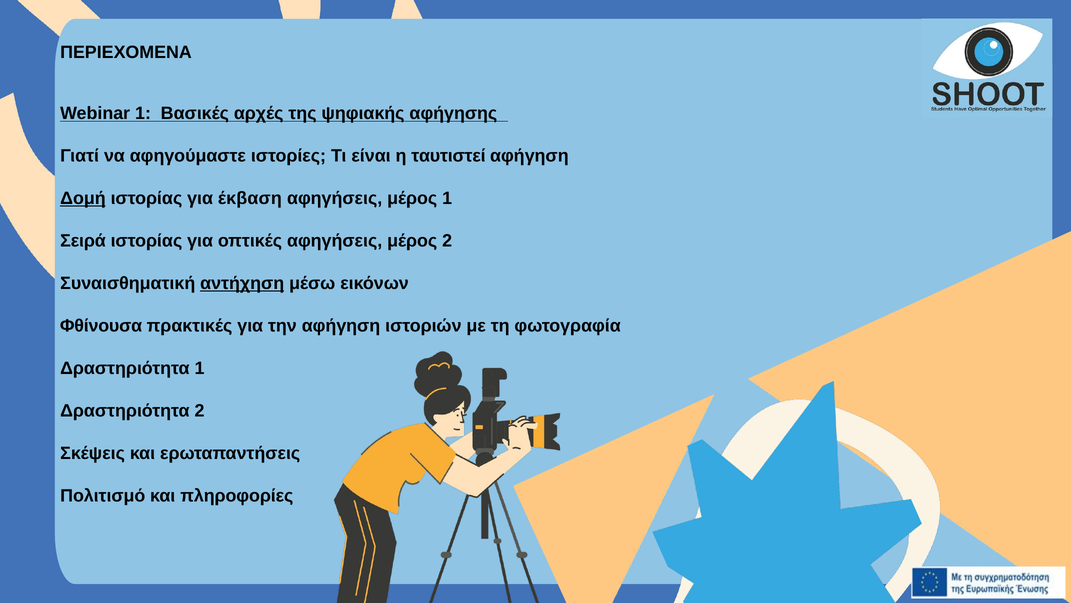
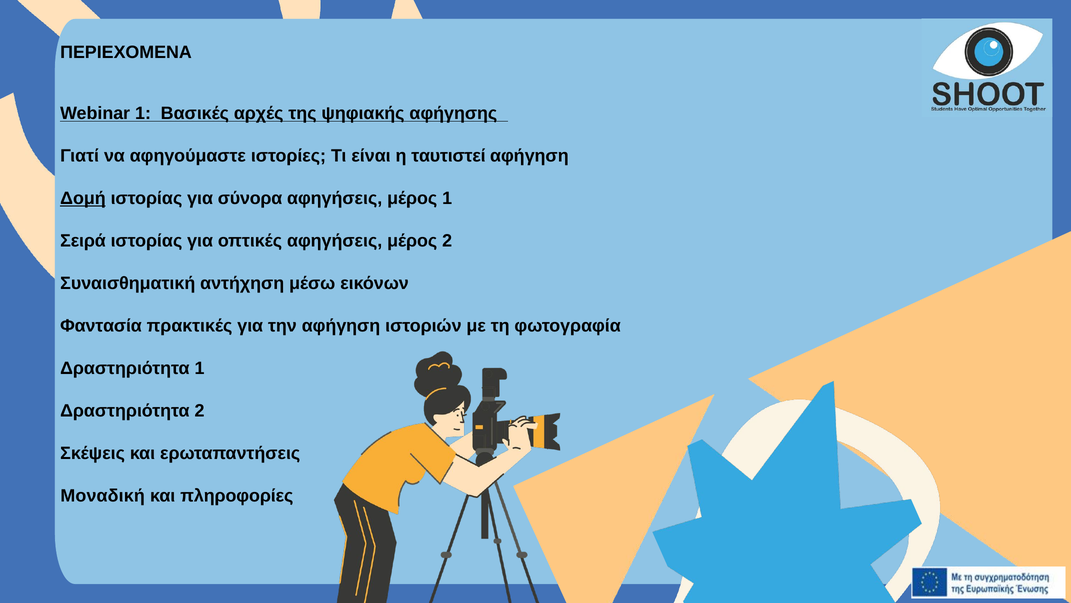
έκβαση: έκβαση -> σύνορα
αντήχηση underline: present -> none
Φθίνουσα: Φθίνουσα -> Φαντασία
Πολιτισμό: Πολιτισμό -> Μοναδική
